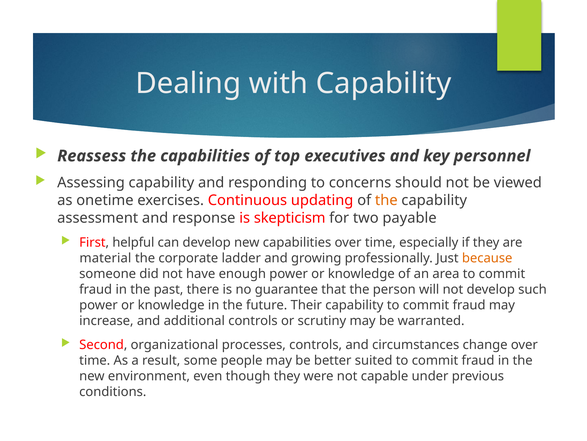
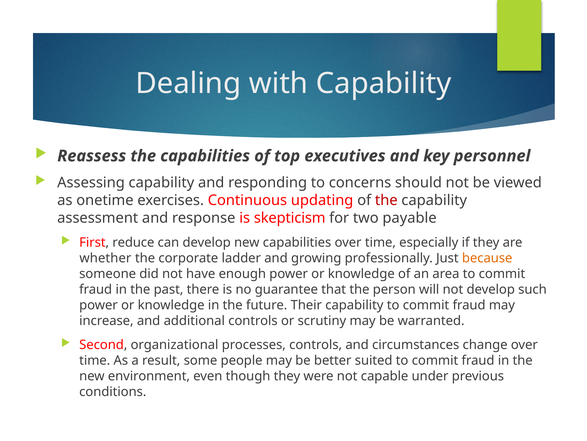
the at (386, 200) colour: orange -> red
helpful: helpful -> reduce
material: material -> whether
